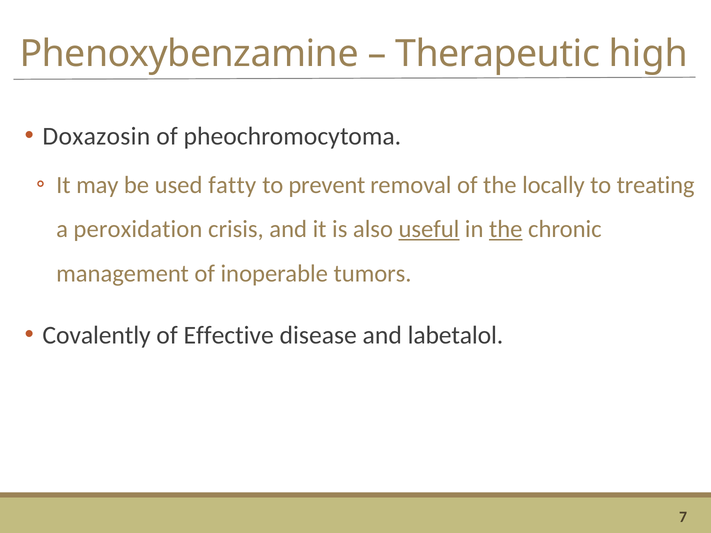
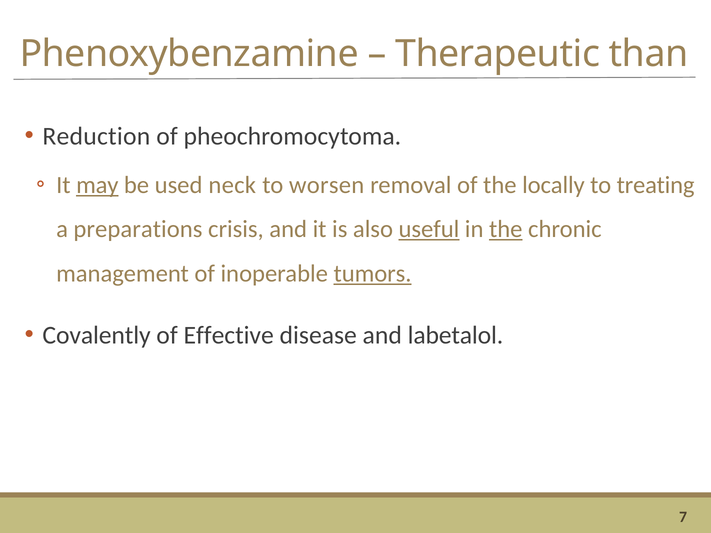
high: high -> than
Doxazosin: Doxazosin -> Reduction
may underline: none -> present
fatty: fatty -> neck
prevent: prevent -> worsen
peroxidation: peroxidation -> preparations
tumors underline: none -> present
